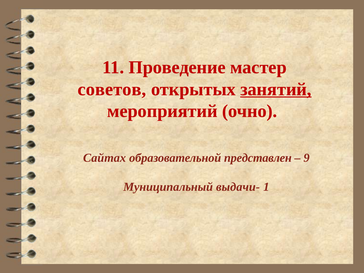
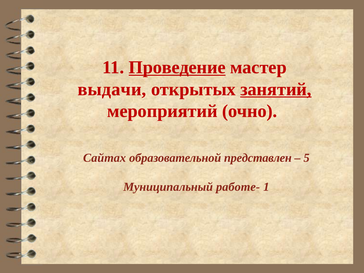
Проведение underline: none -> present
советов: советов -> выдачи
9: 9 -> 5
выдачи-: выдачи- -> работе-
